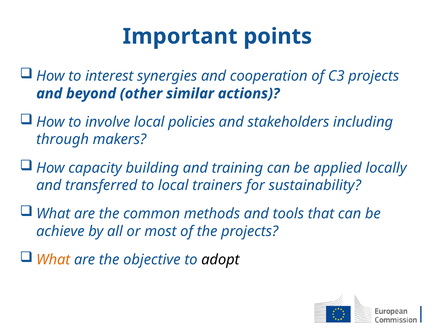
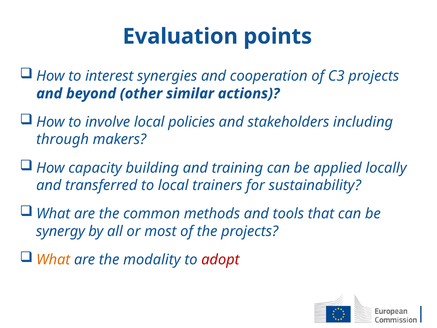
Important: Important -> Evaluation
achieve: achieve -> synergy
objective: objective -> modality
adopt colour: black -> red
